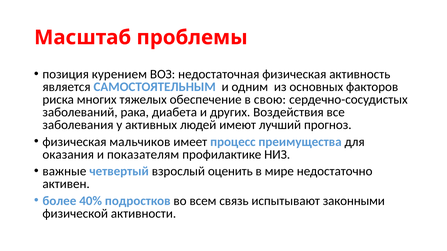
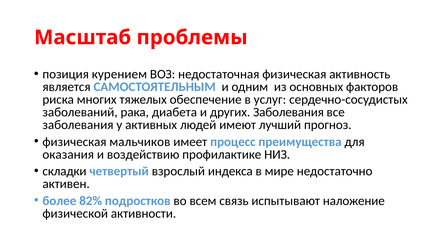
свою: свою -> услуг
других Воздействия: Воздействия -> Заболевания
показателям: показателям -> воздействию
важные: важные -> складки
оценить: оценить -> индекса
40%: 40% -> 82%
законными: законными -> наложение
